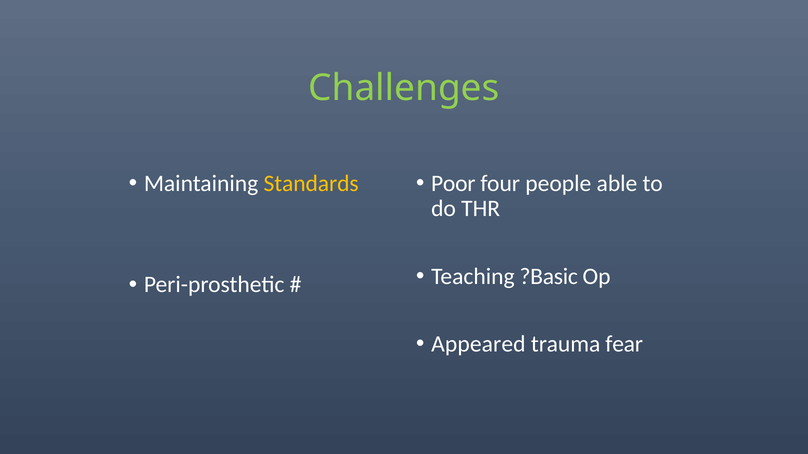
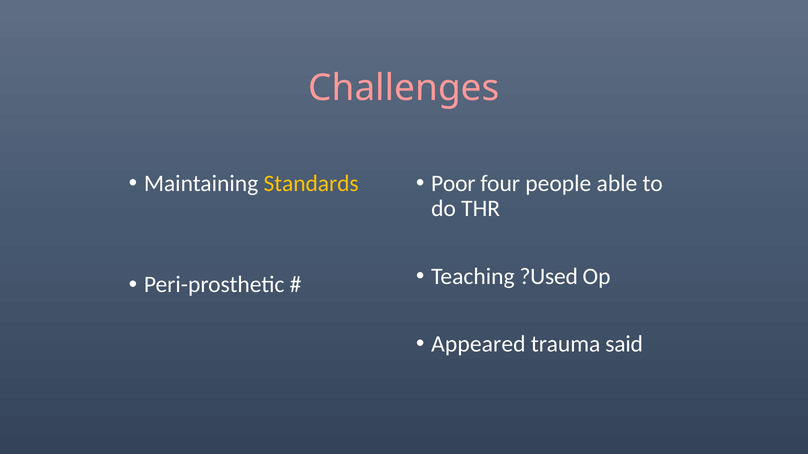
Challenges colour: light green -> pink
?Basic: ?Basic -> ?Used
fear: fear -> said
